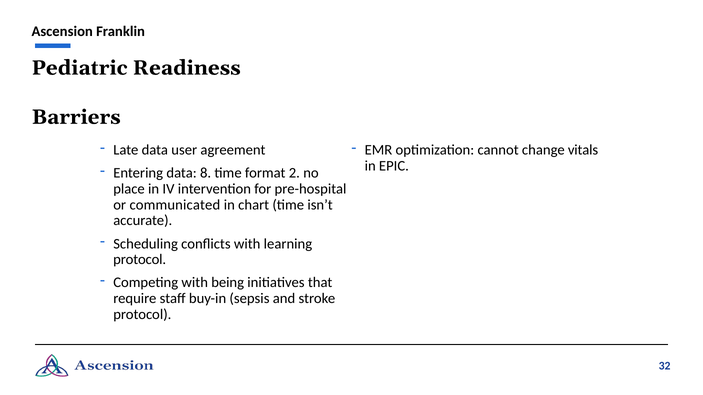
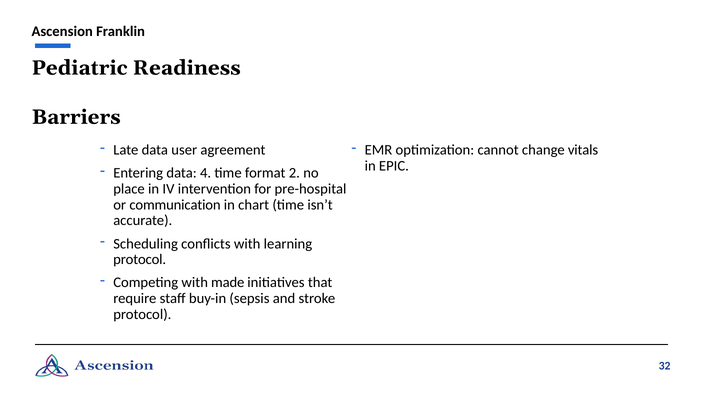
8: 8 -> 4
communicated: communicated -> communication
being: being -> made
